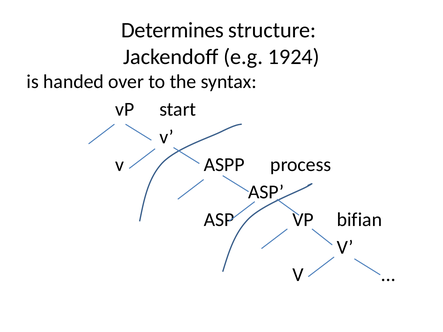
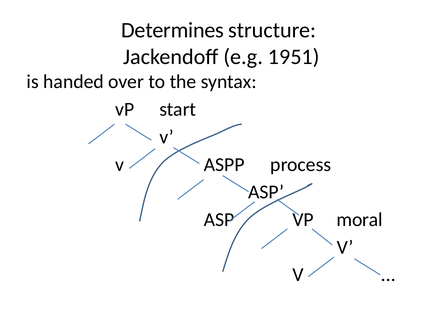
1924: 1924 -> 1951
bifian: bifian -> moral
